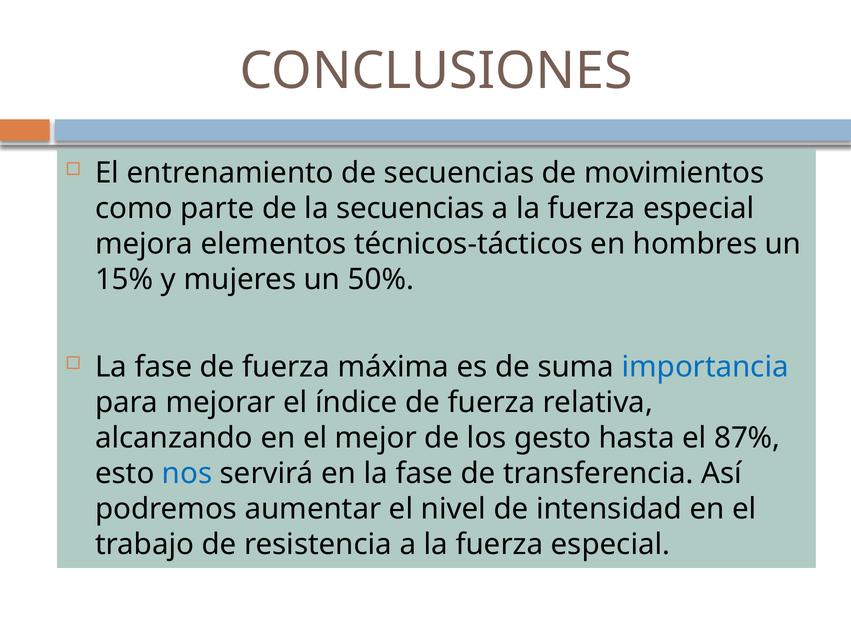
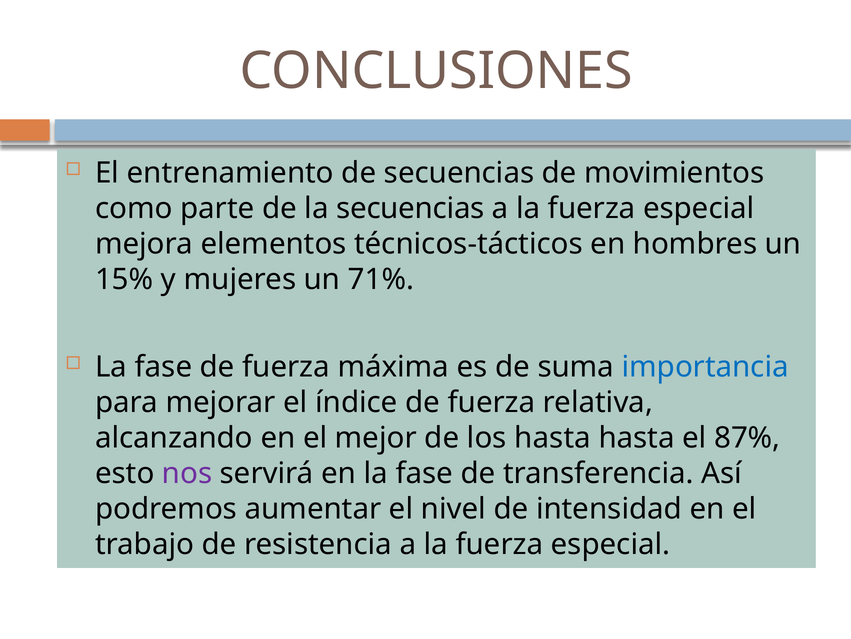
50%: 50% -> 71%
los gesto: gesto -> hasta
nos colour: blue -> purple
